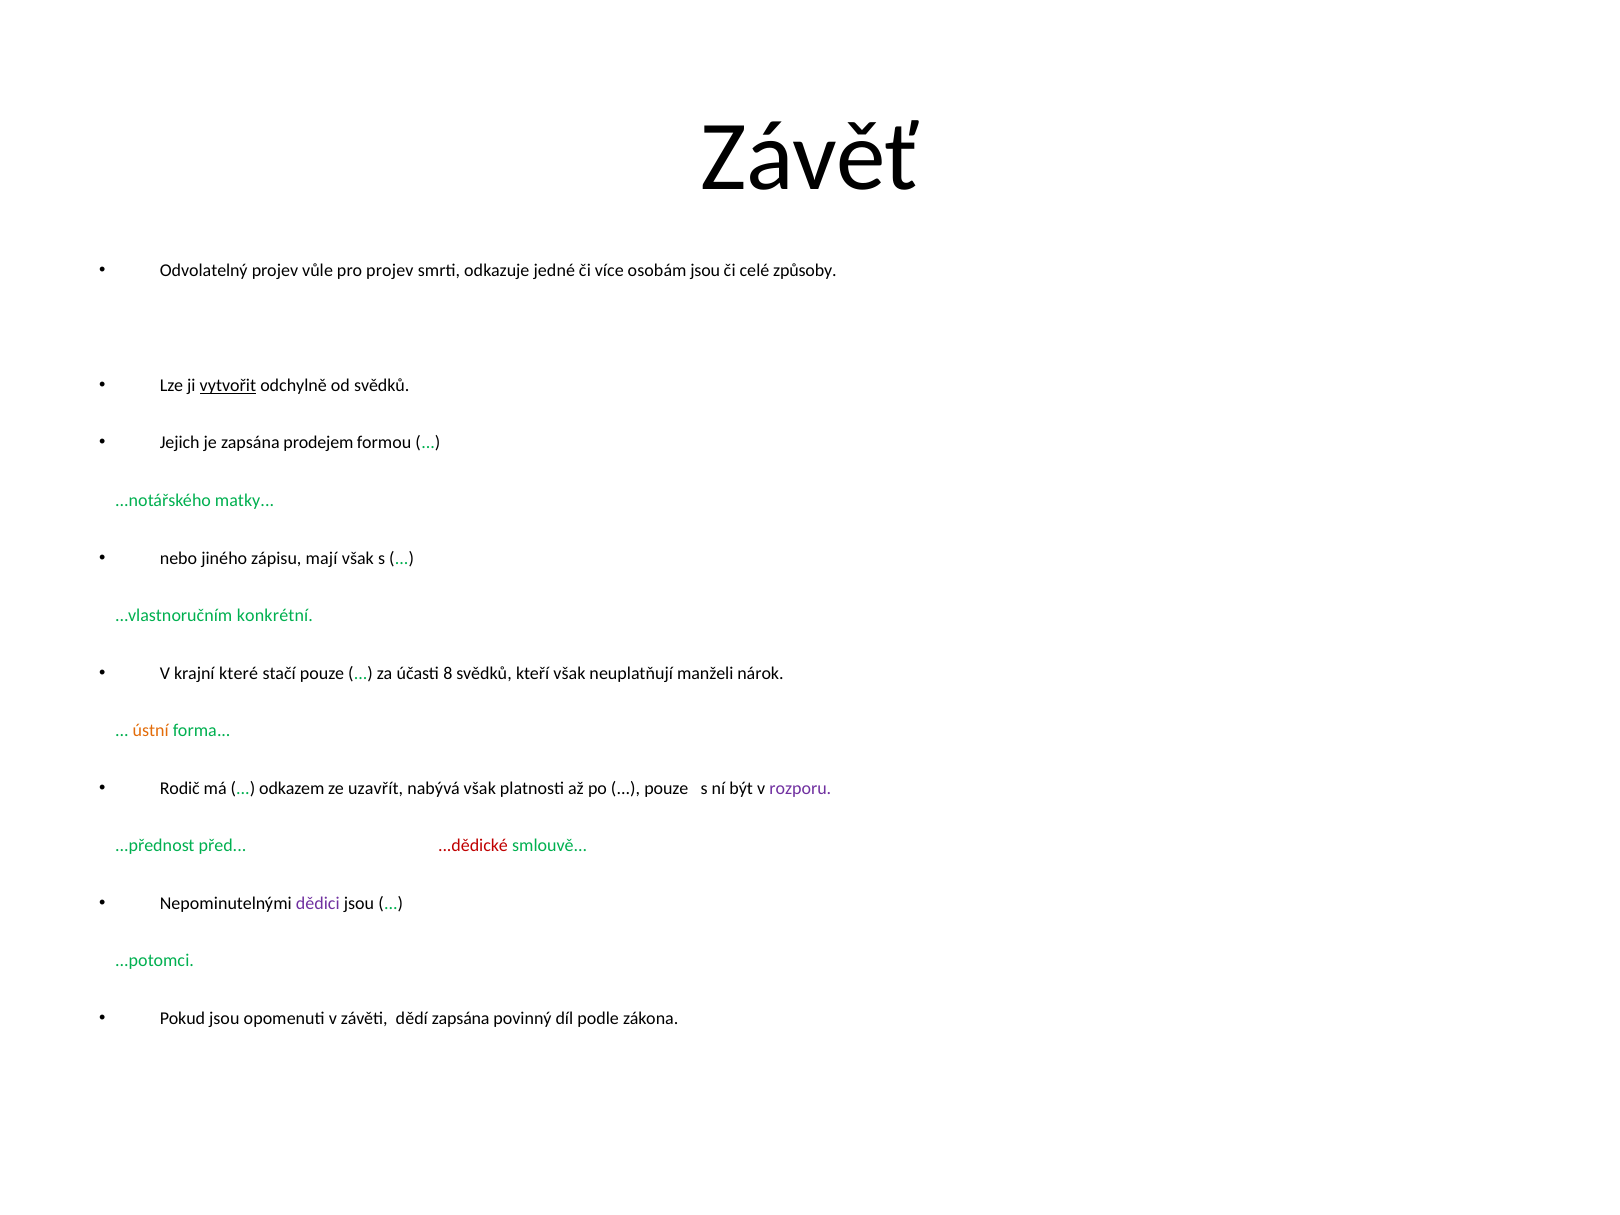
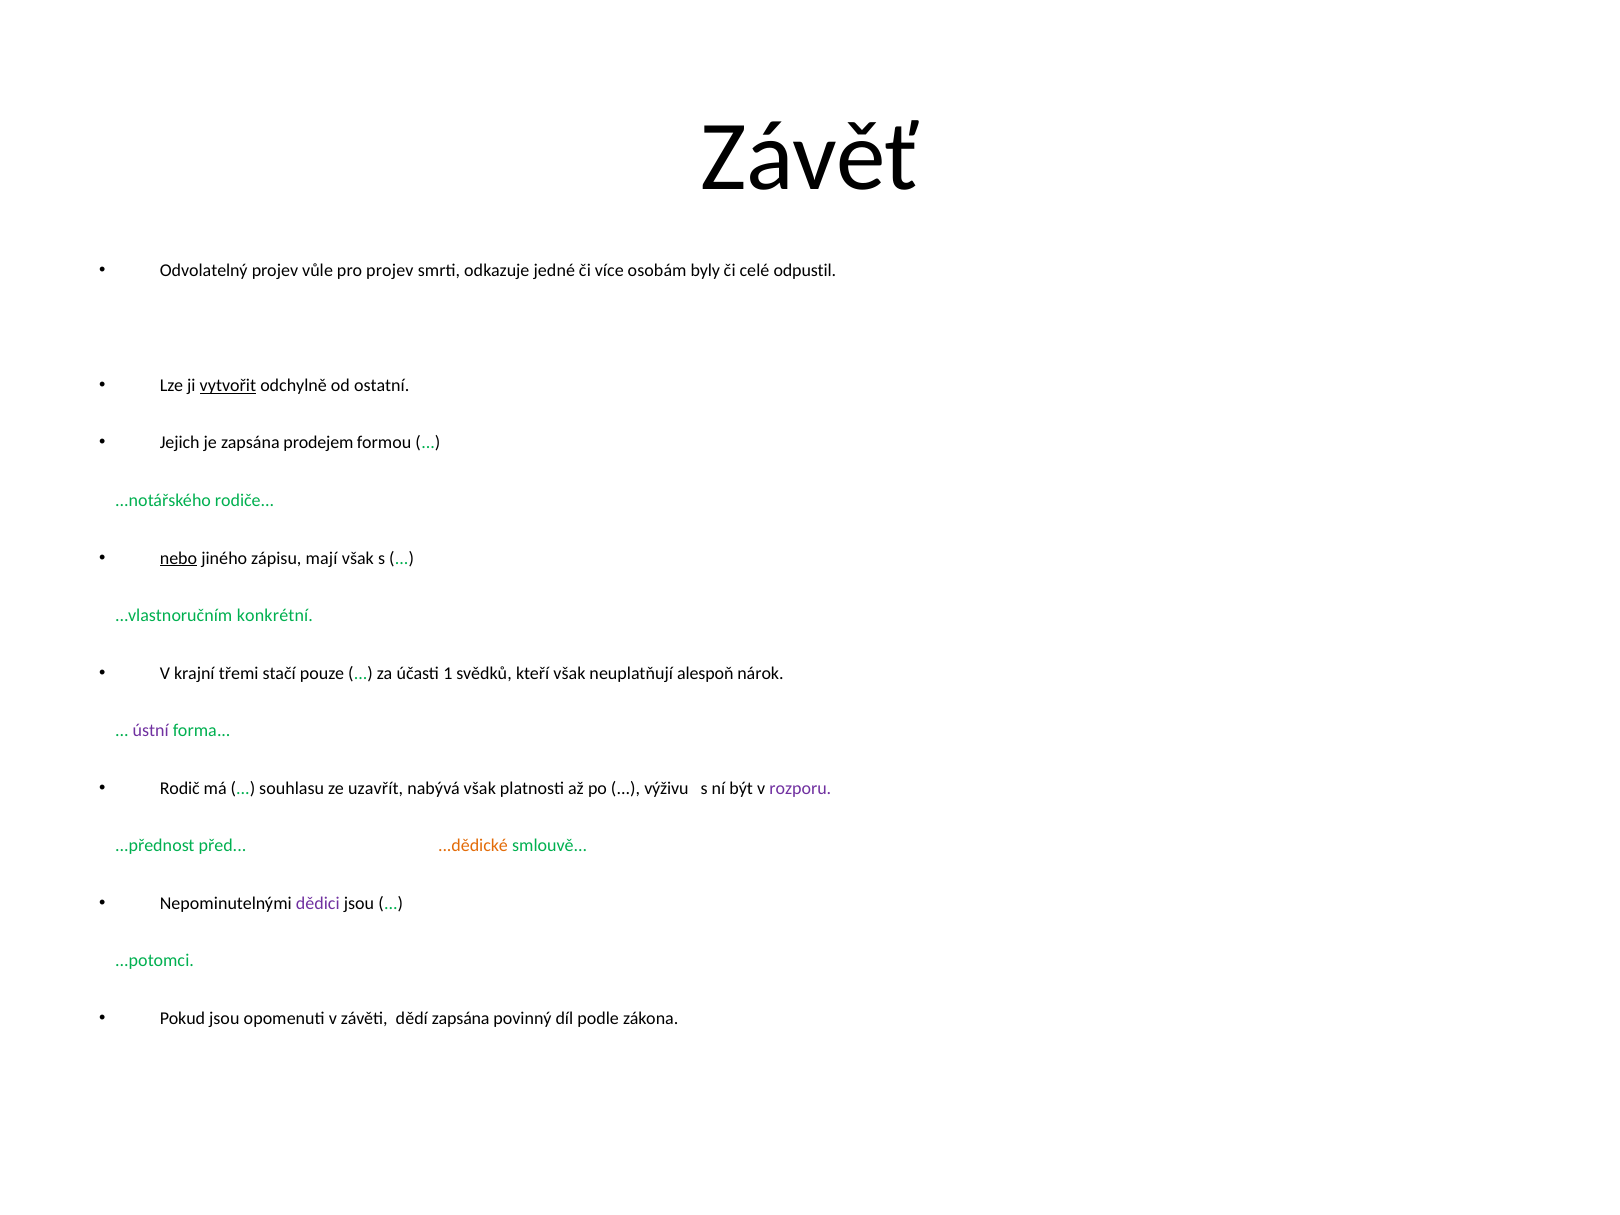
osobám jsou: jsou -> byly
způsoby: způsoby -> odpustil
od svědků: svědků -> ostatní
matky: matky -> rodiče
nebo underline: none -> present
které: které -> třemi
8: 8 -> 1
manželi: manželi -> alespoň
ústní colour: orange -> purple
odkazem: odkazem -> souhlasu
pouze at (666, 788): pouze -> výživu
...dědické colour: red -> orange
